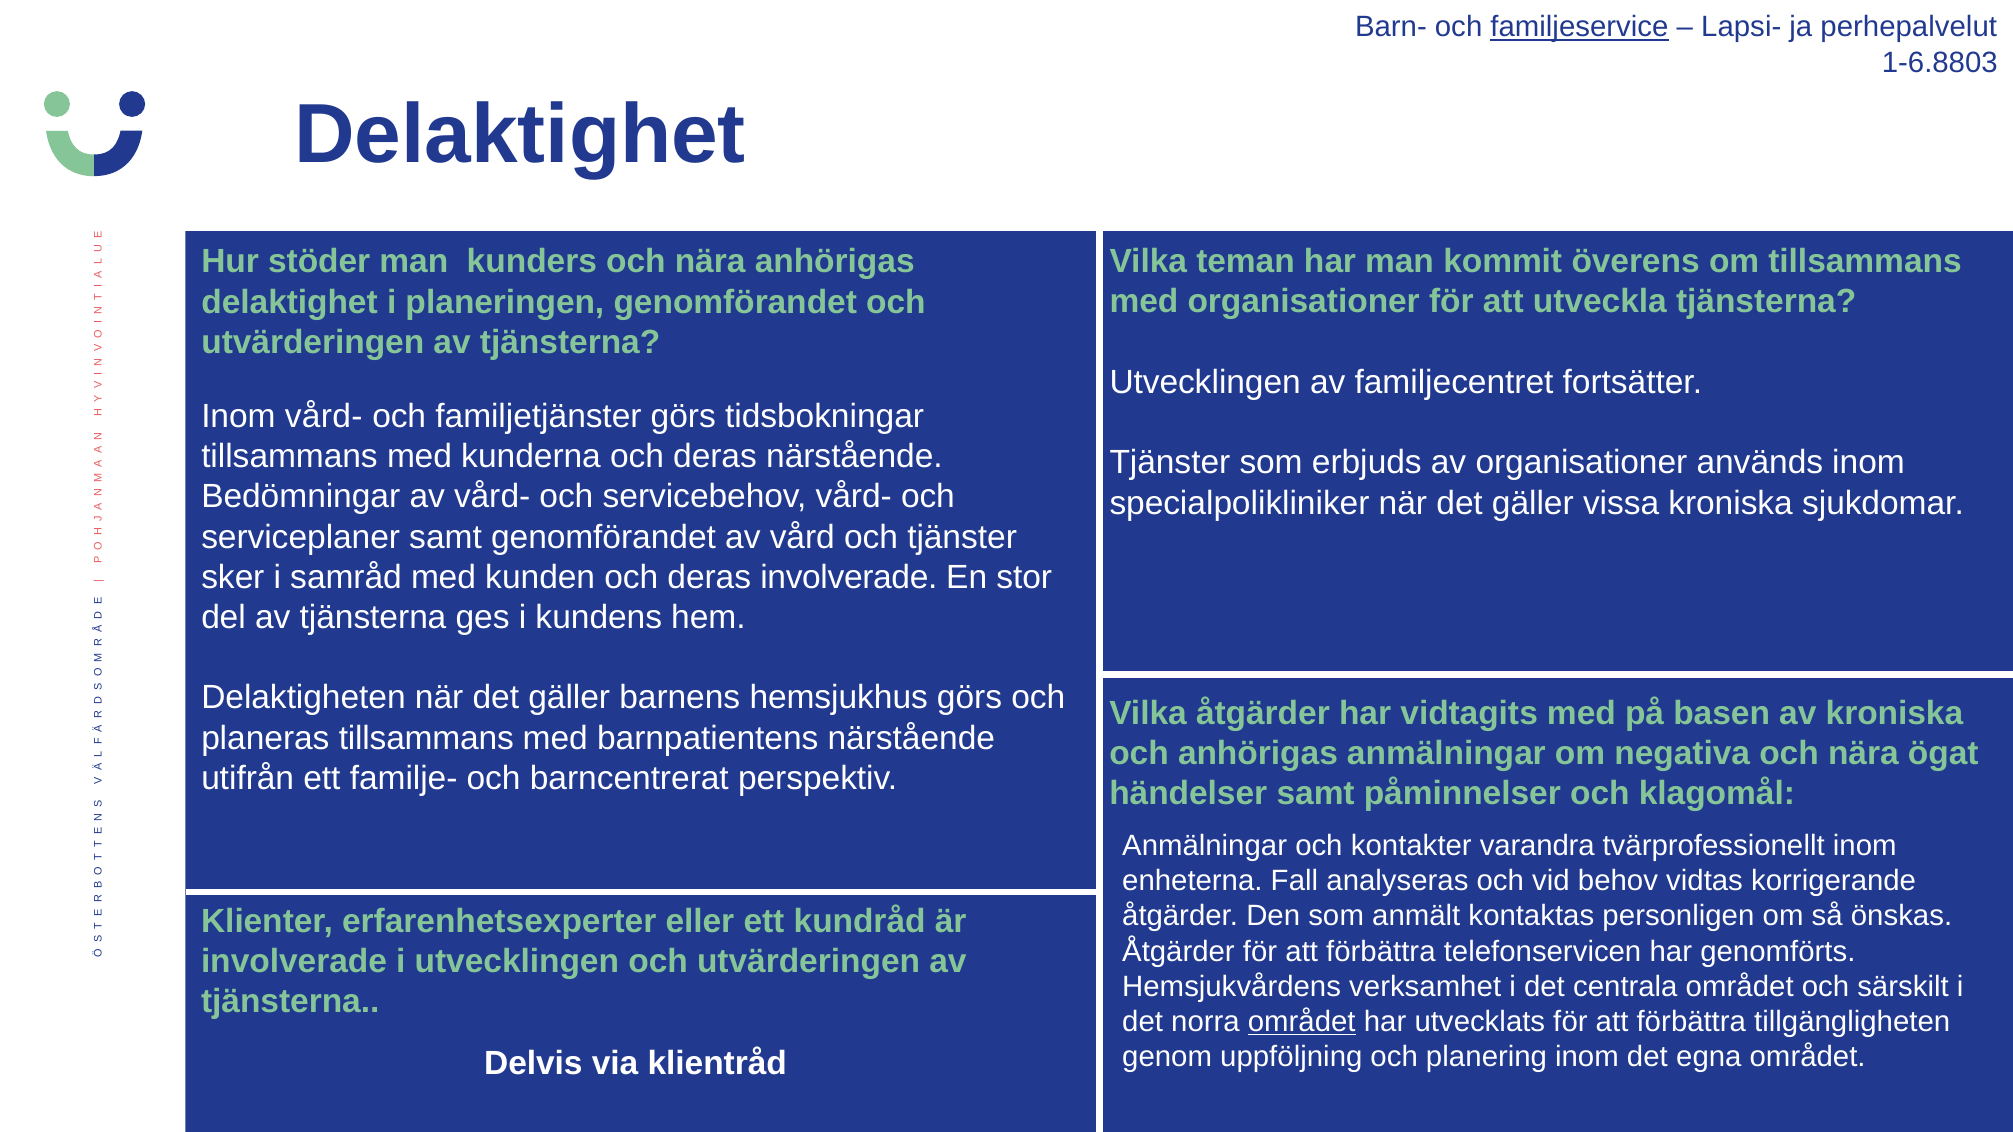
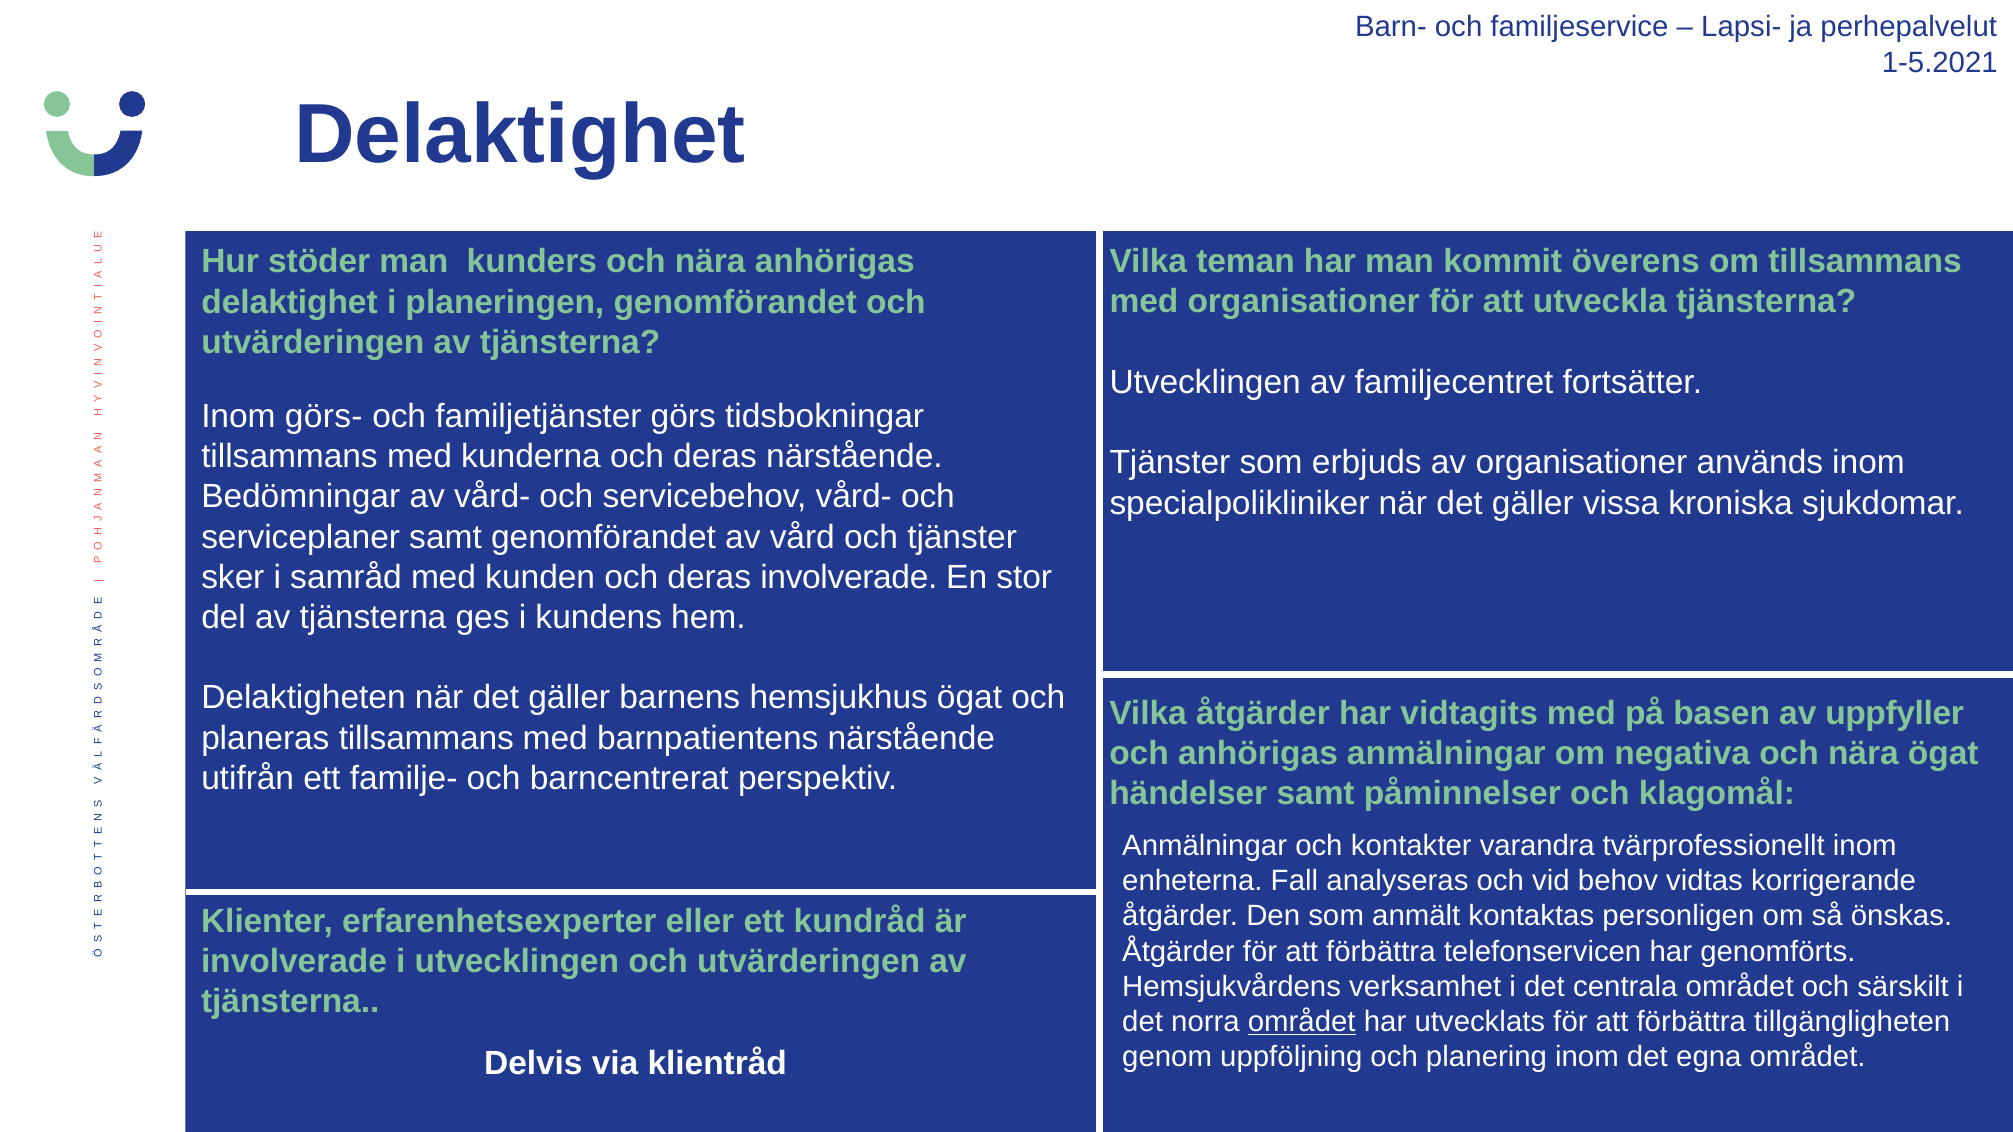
familjeservice underline: present -> none
1-6.8803: 1-6.8803 -> 1-5.2021
Inom vård-: vård- -> görs-
hemsjukhus görs: görs -> ögat
av kroniska: kroniska -> uppfyller
